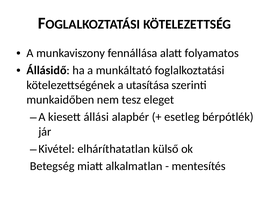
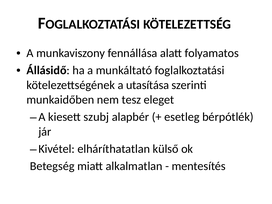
állási: állási -> szubj
